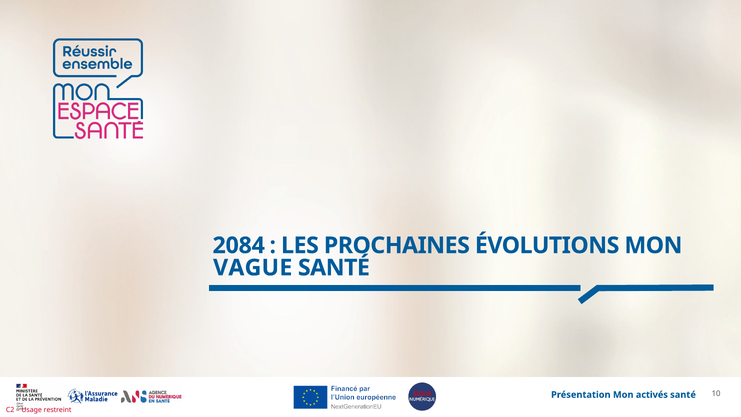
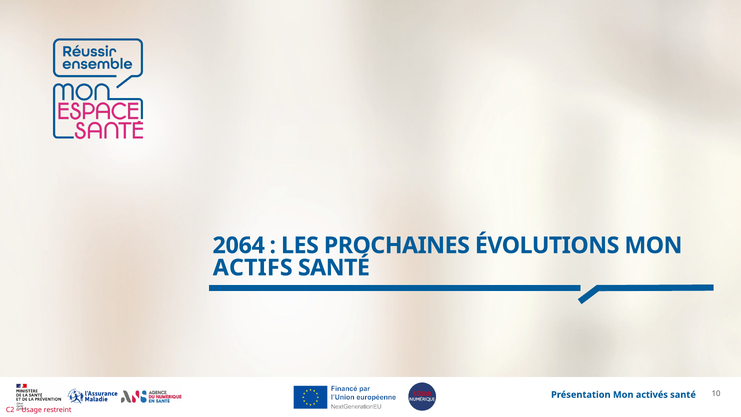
2084: 2084 -> 2064
VAGUE: VAGUE -> ACTIFS
